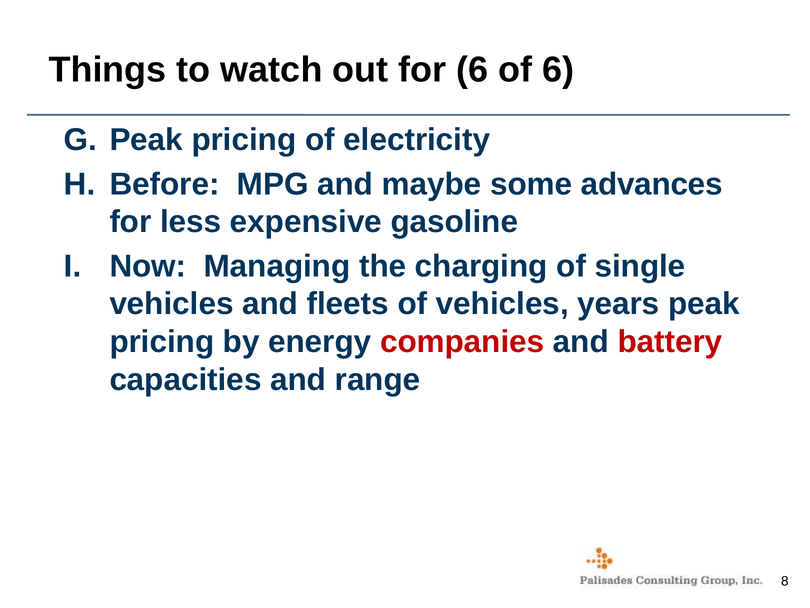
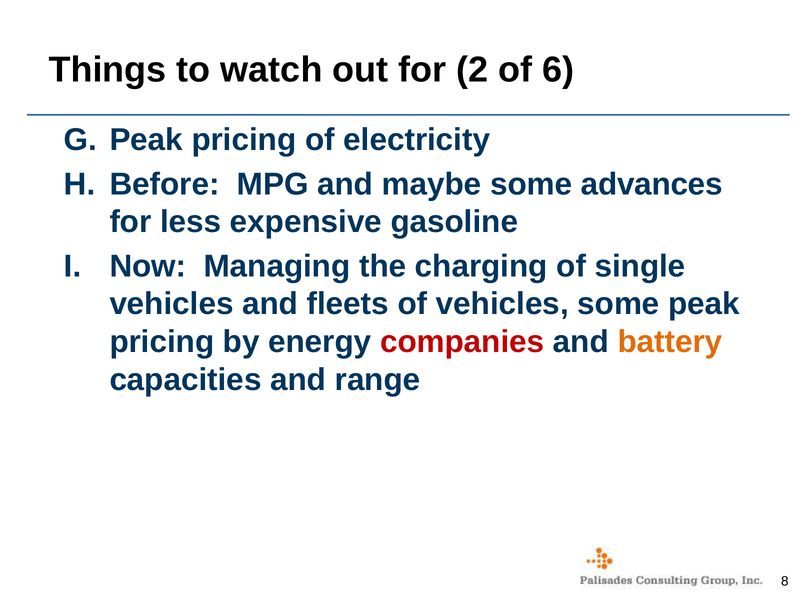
for 6: 6 -> 2
vehicles years: years -> some
battery colour: red -> orange
